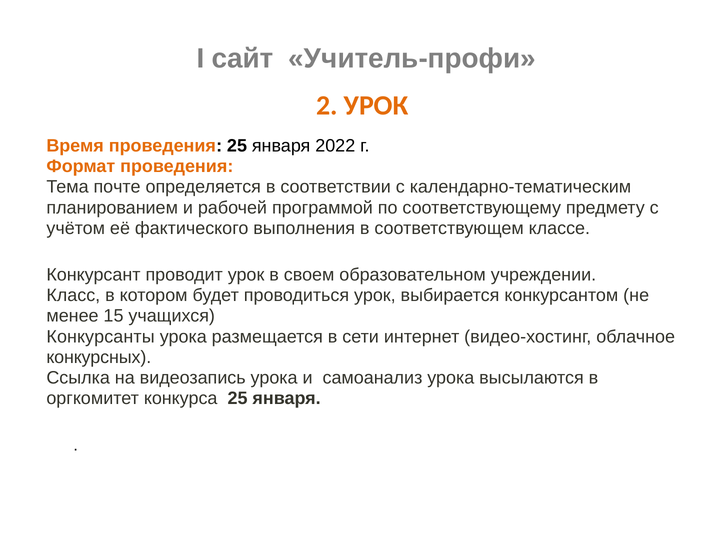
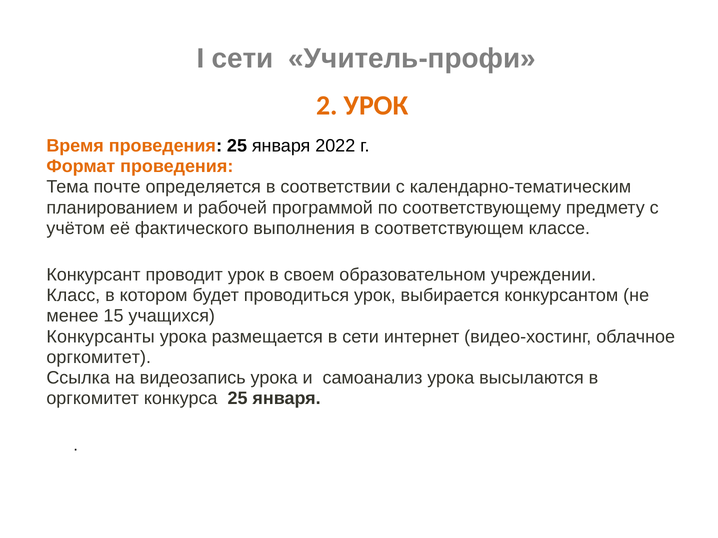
I сайт: сайт -> сети
конкурсных at (99, 358): конкурсных -> оргкомитет
